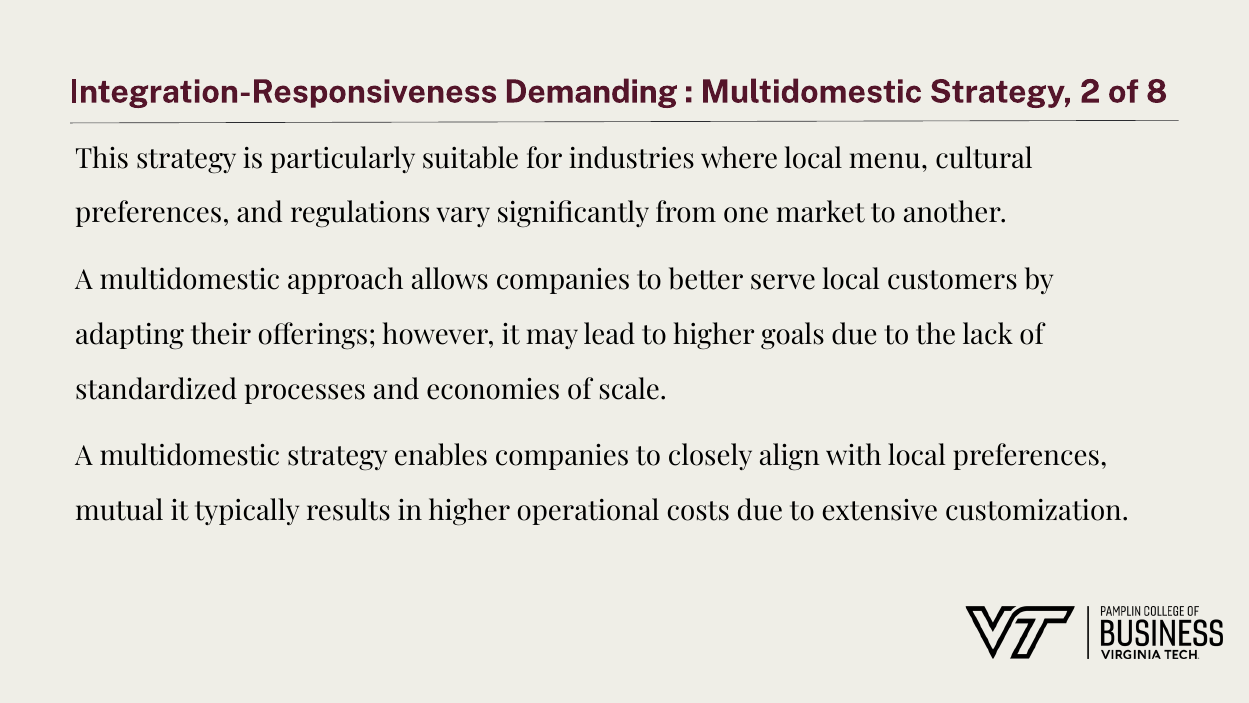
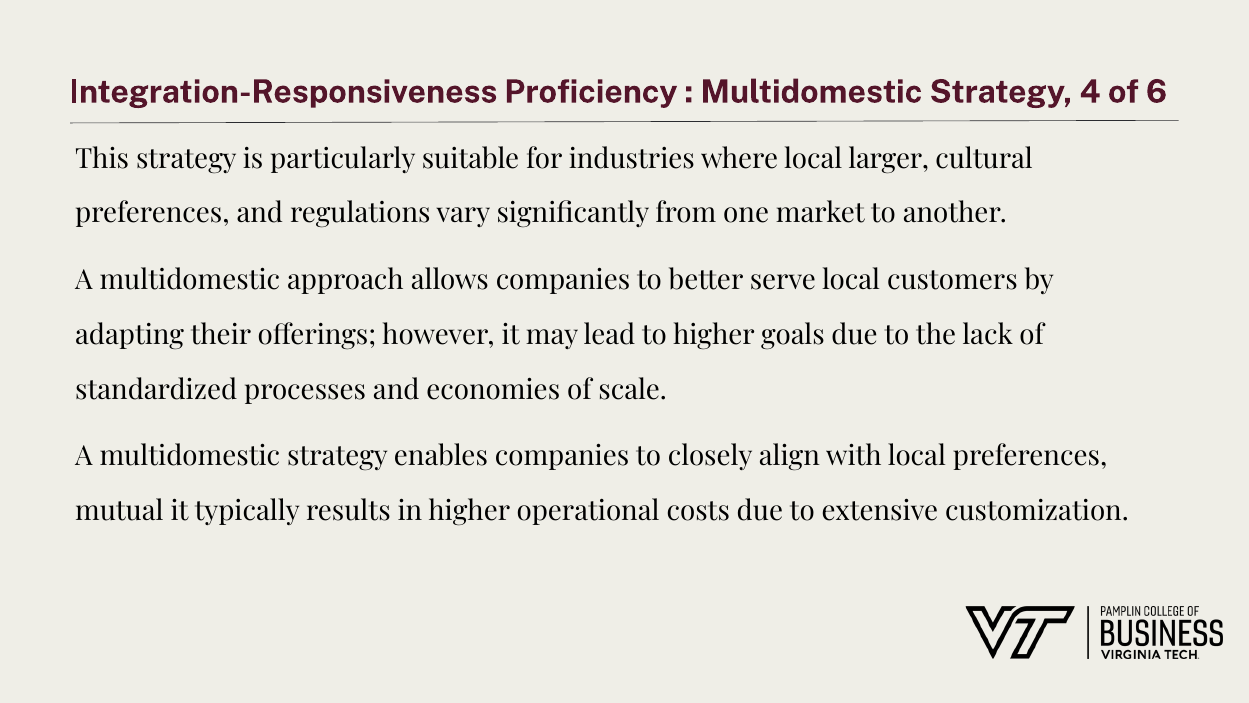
Demanding: Demanding -> Proficiency
2: 2 -> 4
8: 8 -> 6
menu: menu -> larger
